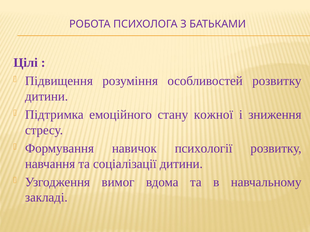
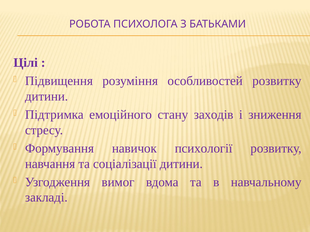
кожної: кожної -> заходів
